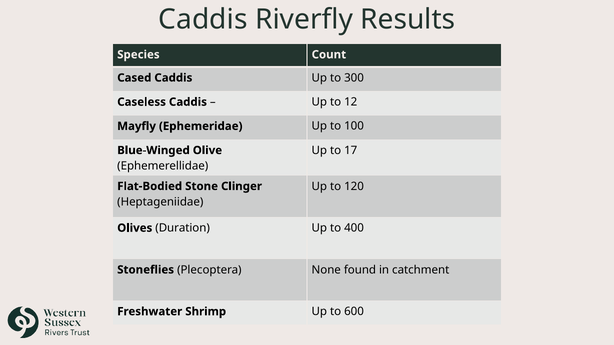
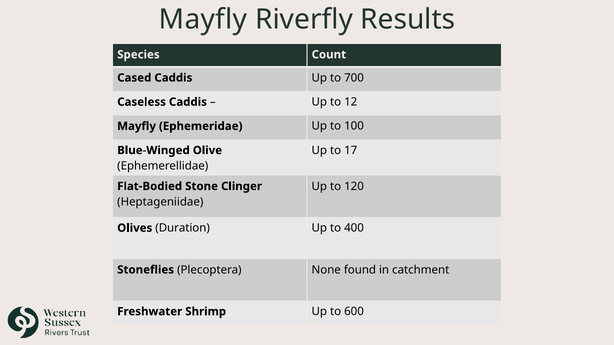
Caddis at (203, 19): Caddis -> Mayfly
300: 300 -> 700
